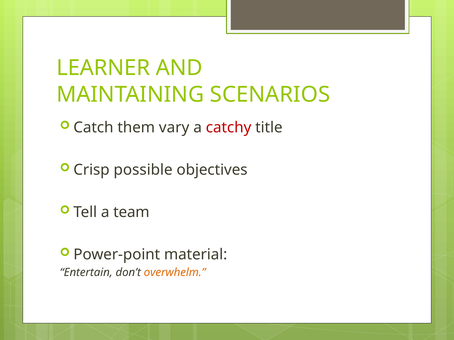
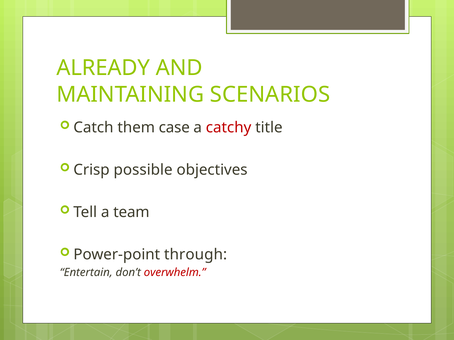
LEARNER: LEARNER -> ALREADY
vary: vary -> case
material: material -> through
overwhelm colour: orange -> red
